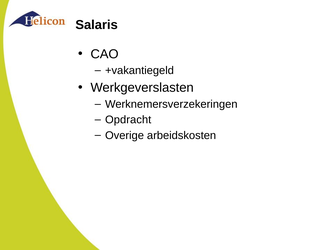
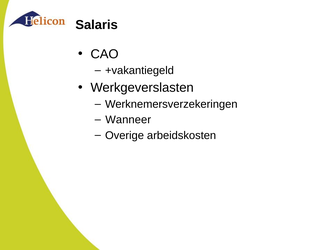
Opdracht: Opdracht -> Wanneer
